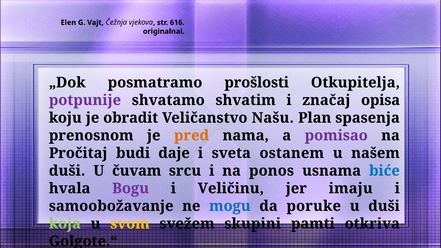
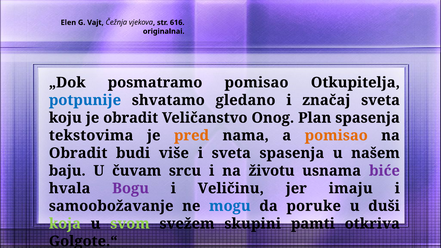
posmatramo prošlosti: prošlosti -> pomisao
potpunije colour: purple -> blue
shvatim: shvatim -> gledano
značaj opisa: opisa -> sveta
Našu: Našu -> Onog
prenosnom: prenosnom -> tekstovima
pomisao at (336, 135) colour: purple -> orange
Pročitaj at (78, 153): Pročitaj -> Obradit
daje: daje -> više
sveta ostanem: ostanem -> spasenja
duši at (67, 171): duši -> baju
ponos: ponos -> životu
biće colour: blue -> purple
svom colour: yellow -> light green
